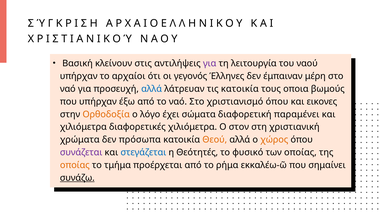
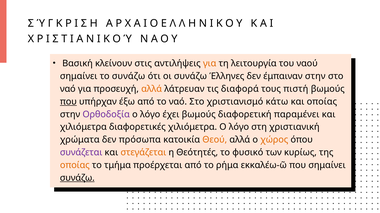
για at (210, 64) colour: purple -> orange
υπήρχαν at (79, 76): υπήρχαν -> σημαίνει
το αρχαίοι: αρχαίοι -> συνάζω
οι γεγονός: γεγονός -> συνάζω
έμπαιναν μέρη: μέρη -> στην
αλλά at (152, 89) colour: blue -> orange
τις κατοικία: κατοικία -> διαφορά
οποια: οποια -> πιστή
που at (68, 102) underline: none -> present
χριστιανισμό όπου: όπου -> κάτω
και εικονες: εικονες -> οποίας
Ορθοδοξία colour: orange -> purple
έχει σώματα: σώματα -> βωμούς
στον at (239, 127): στον -> λόγο
στεγάζεται colour: blue -> orange
των οποίας: οποίας -> κυρίως
